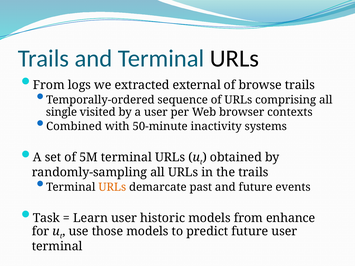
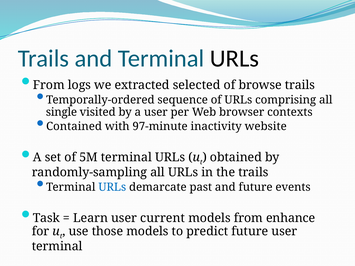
external: external -> selected
Combined: Combined -> Contained
50-minute: 50-minute -> 97-minute
systems: systems -> website
URLs at (112, 187) colour: orange -> blue
historic: historic -> current
